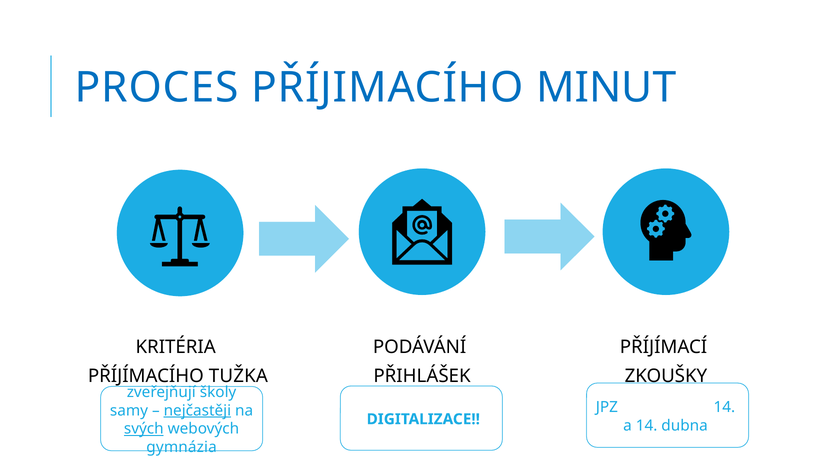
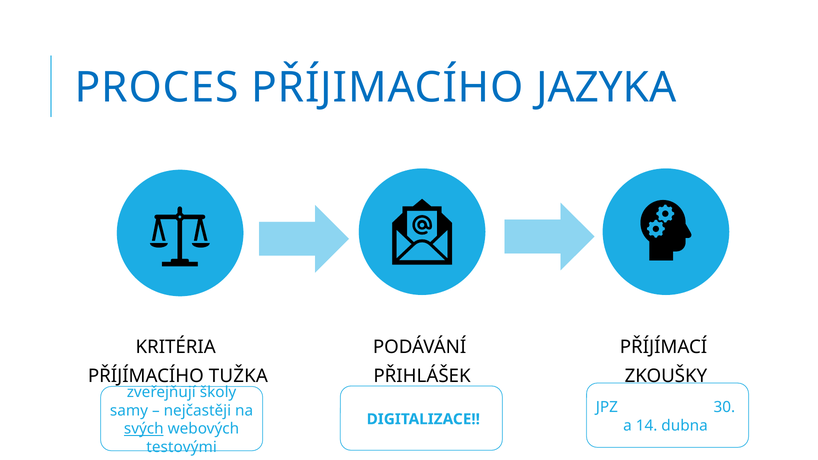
MINUT: MINUT -> JAZYKA
JPZ 14: 14 -> 30
nejčastěji underline: present -> none
gymnázia: gymnázia -> testovými
